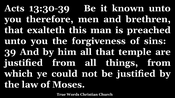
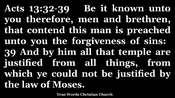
13:30-39: 13:30-39 -> 13:32-39
exalteth: exalteth -> contend
